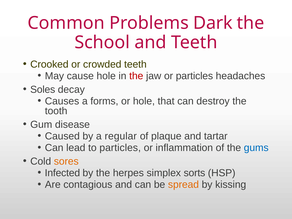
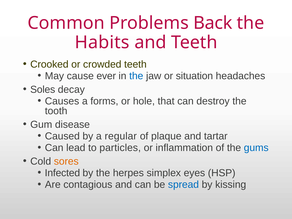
Dark: Dark -> Back
School: School -> Habits
cause hole: hole -> ever
the at (136, 76) colour: red -> blue
or particles: particles -> situation
sorts: sorts -> eyes
spread colour: orange -> blue
